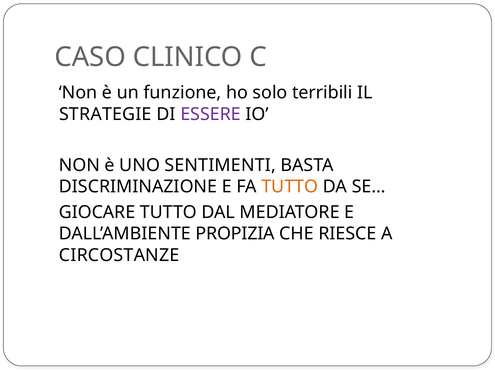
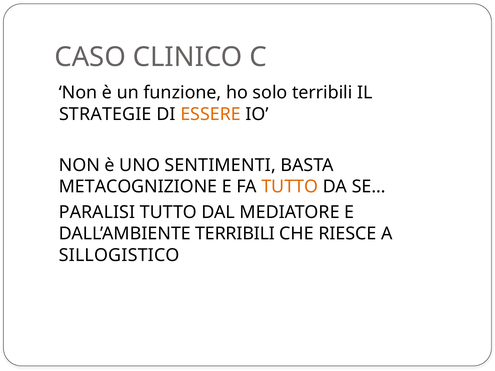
ESSERE colour: purple -> orange
DISCRIMINAZIONE: DISCRIMINAZIONE -> METACOGNIZIONE
GIOCARE: GIOCARE -> PARALISI
DALL’AMBIENTE PROPIZIA: PROPIZIA -> TERRIBILI
CIRCOSTANZE: CIRCOSTANZE -> SILLOGISTICO
